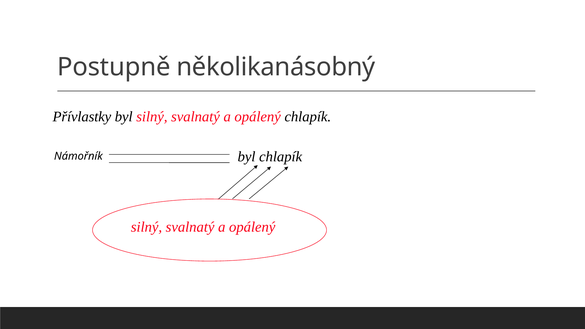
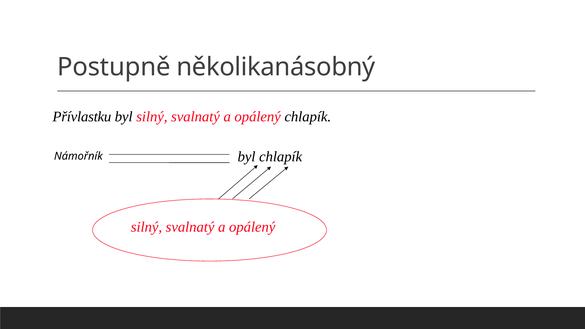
Přívlastky: Přívlastky -> Přívlastku
